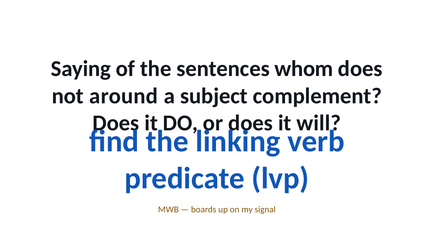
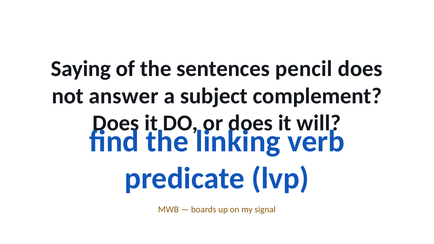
whom: whom -> pencil
around: around -> answer
